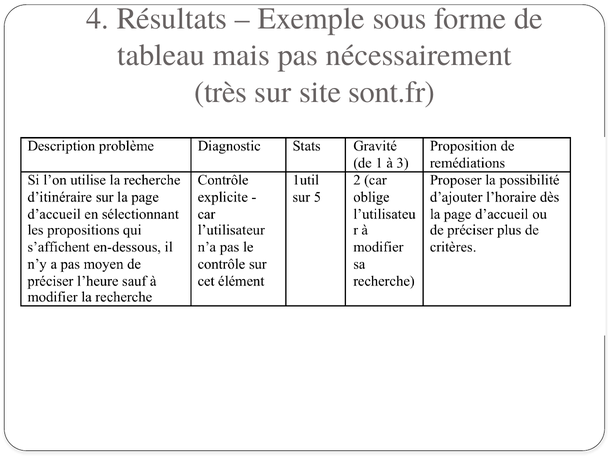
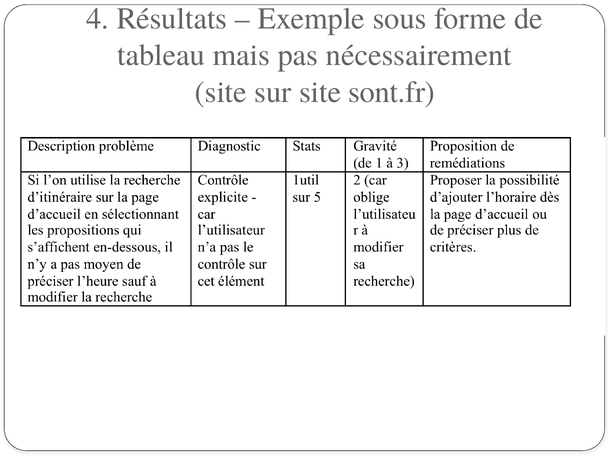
très at (221, 92): très -> site
